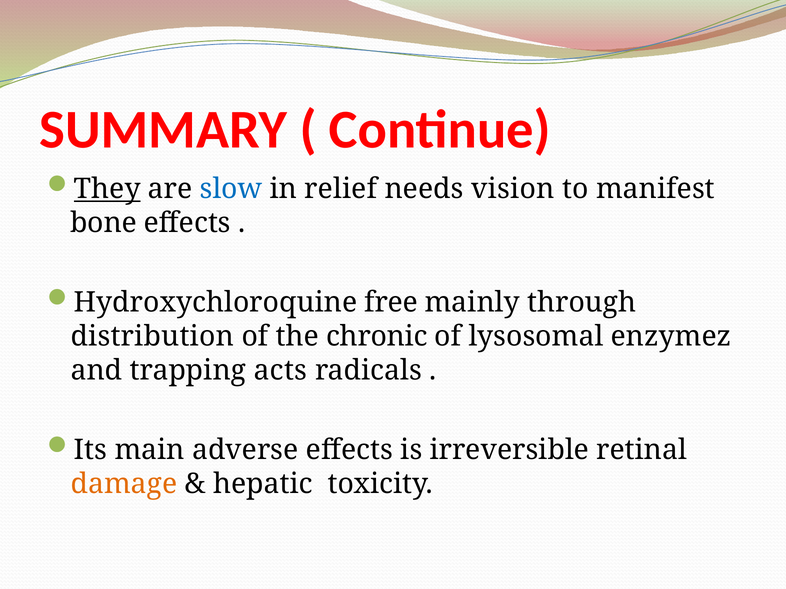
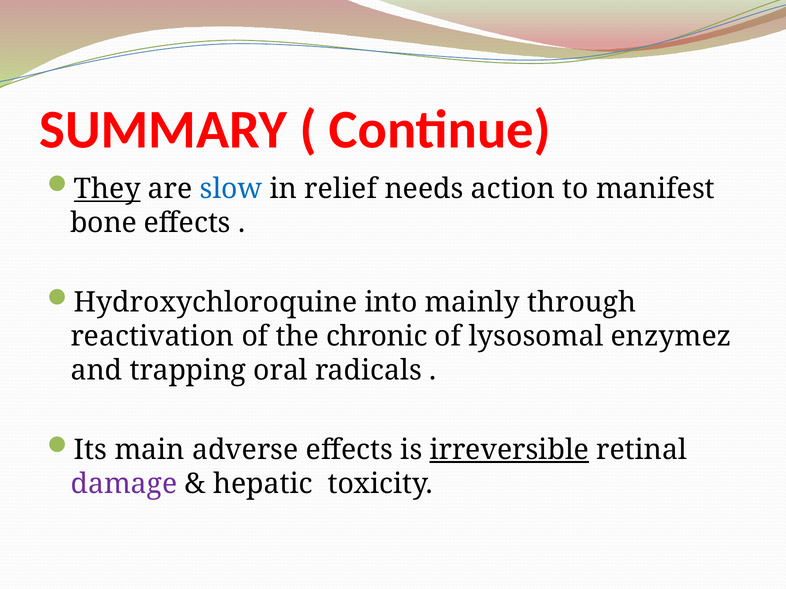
vision: vision -> action
free: free -> into
distribution: distribution -> reactivation
acts: acts -> oral
irreversible underline: none -> present
damage colour: orange -> purple
